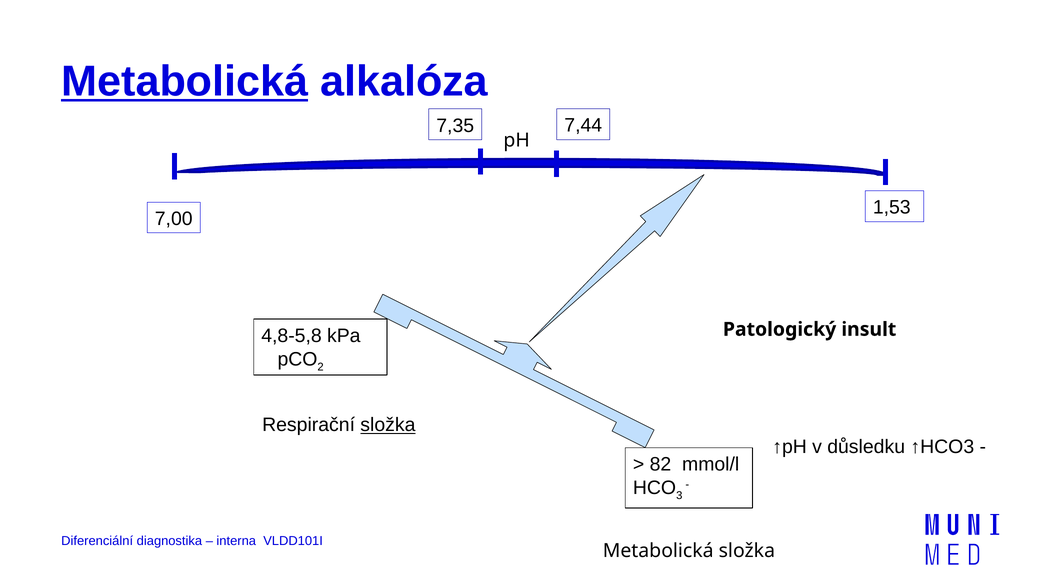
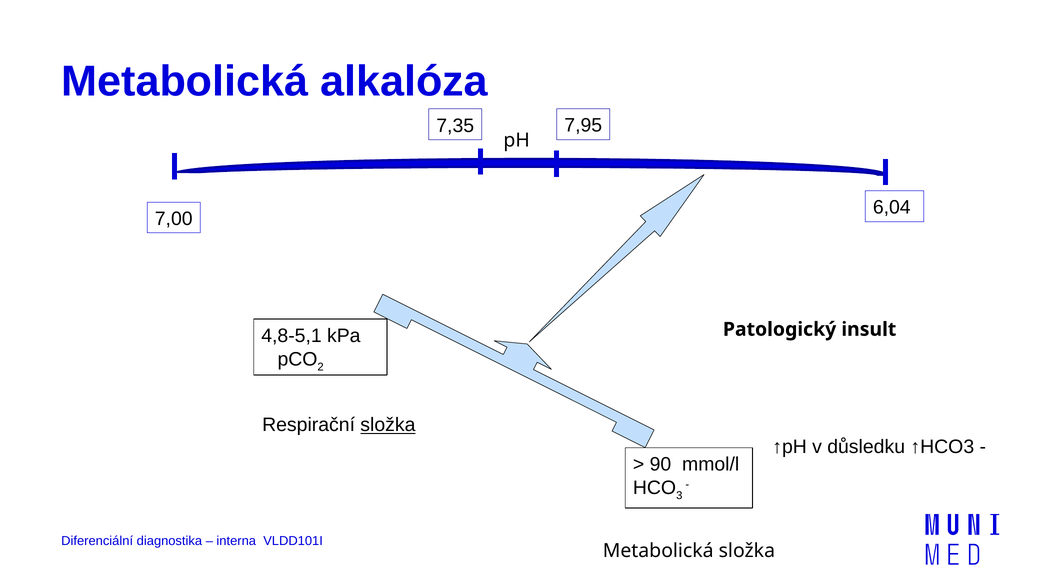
Metabolická at (185, 82) underline: present -> none
7,44: 7,44 -> 7,95
1,53: 1,53 -> 6,04
4,8-5,8: 4,8-5,8 -> 4,8-5,1
82: 82 -> 90
